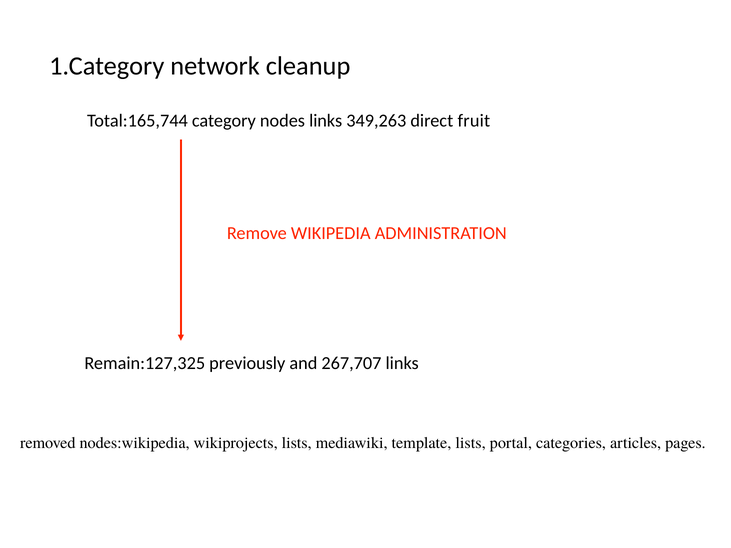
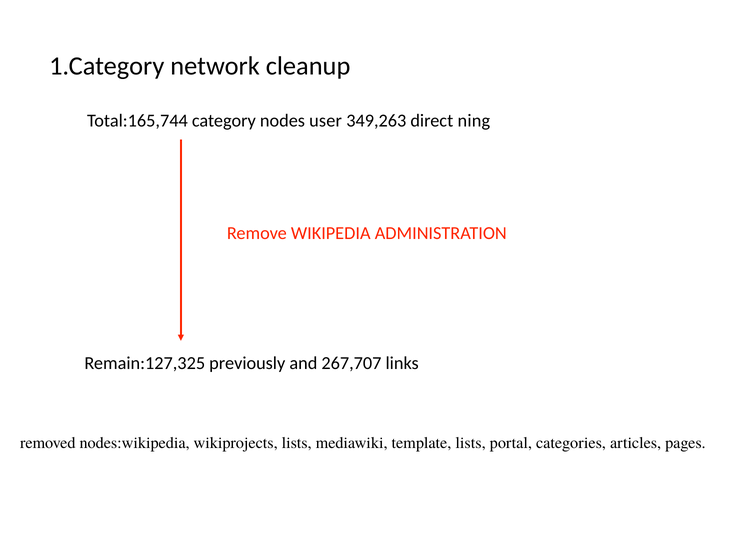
nodes links: links -> user
fruit: fruit -> ning
